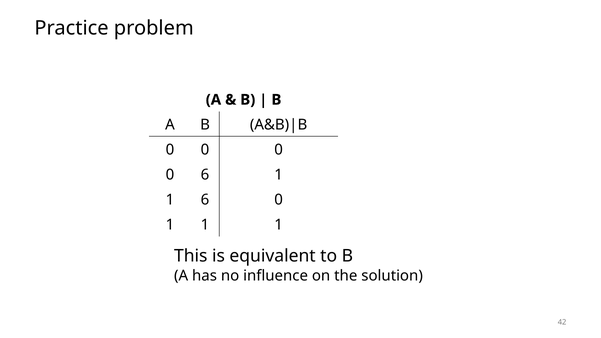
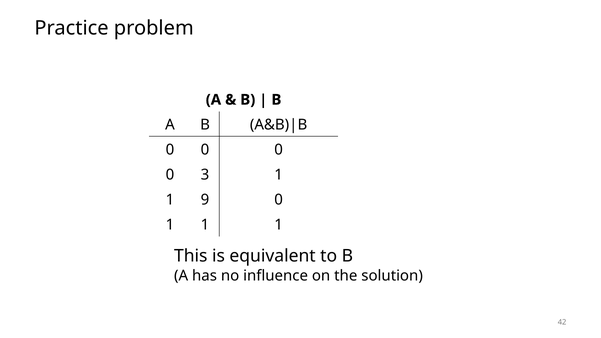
0 6: 6 -> 3
1 6: 6 -> 9
